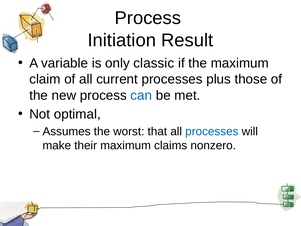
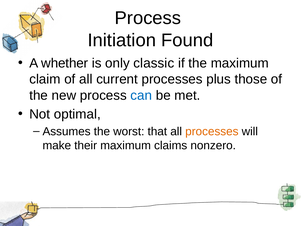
Result: Result -> Found
variable: variable -> whether
processes at (212, 131) colour: blue -> orange
